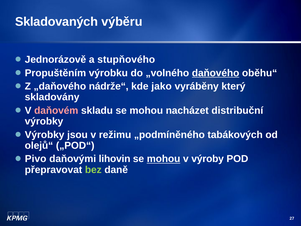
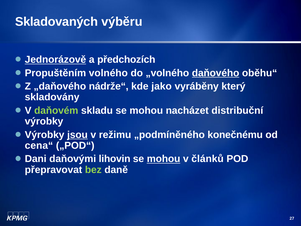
Jednorázově underline: none -> present
stupňového: stupňového -> předchozích
výrobku: výrobku -> volného
daňovém colour: pink -> light green
jsou underline: none -> present
tabákových: tabákových -> konečnému
olejů“: olejů“ -> cena“
Pivo: Pivo -> Dani
výroby: výroby -> článků
